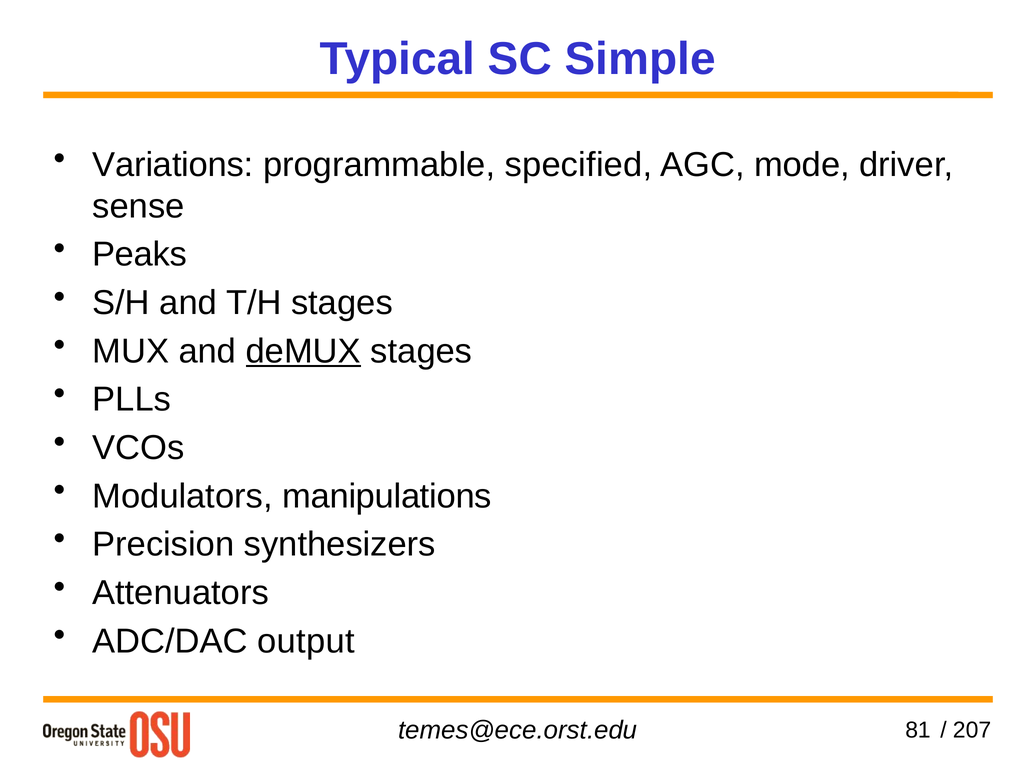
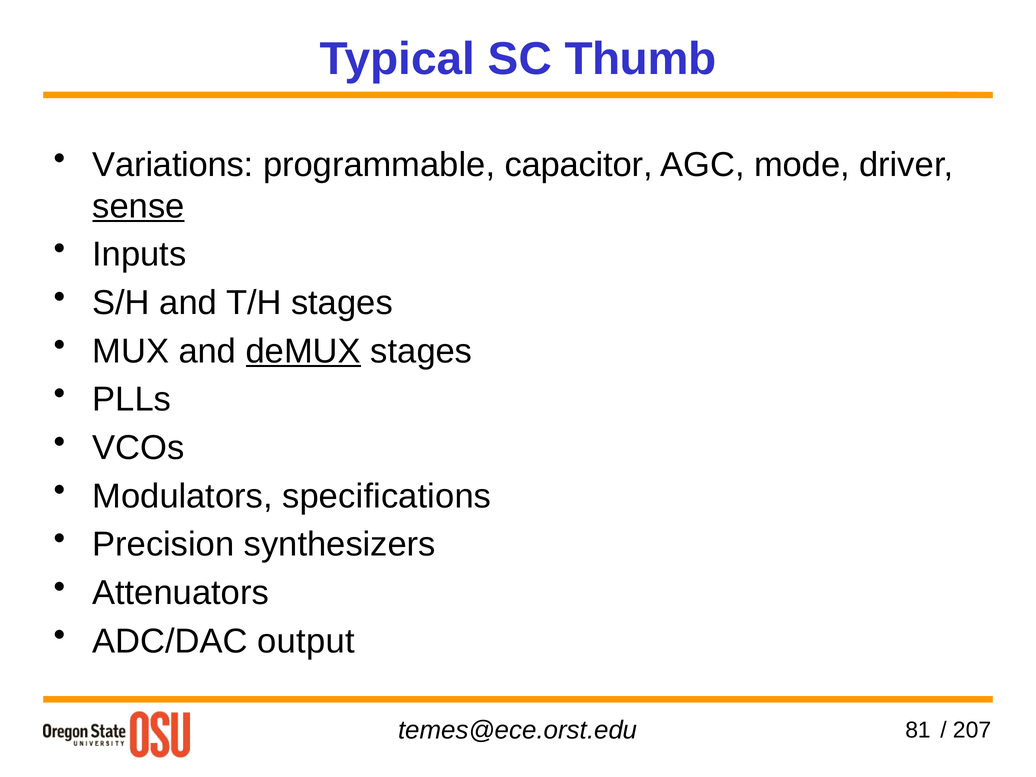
Simple: Simple -> Thumb
specified: specified -> capacitor
sense underline: none -> present
Peaks: Peaks -> Inputs
manipulations: manipulations -> specifications
